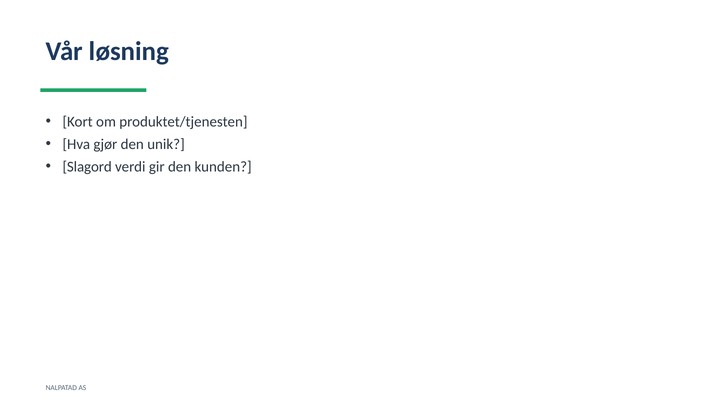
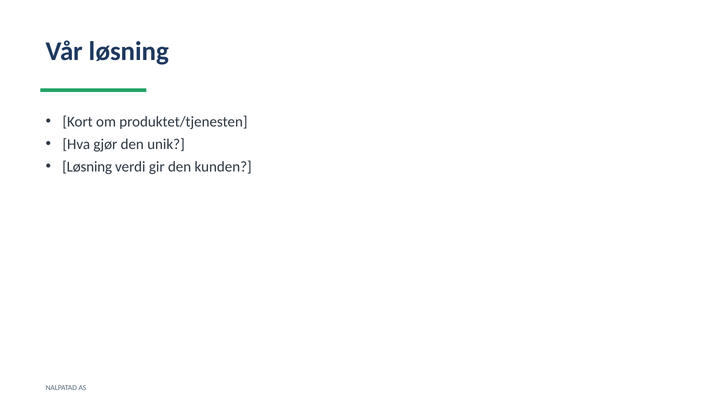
Slagord at (87, 167): Slagord -> Løsning
